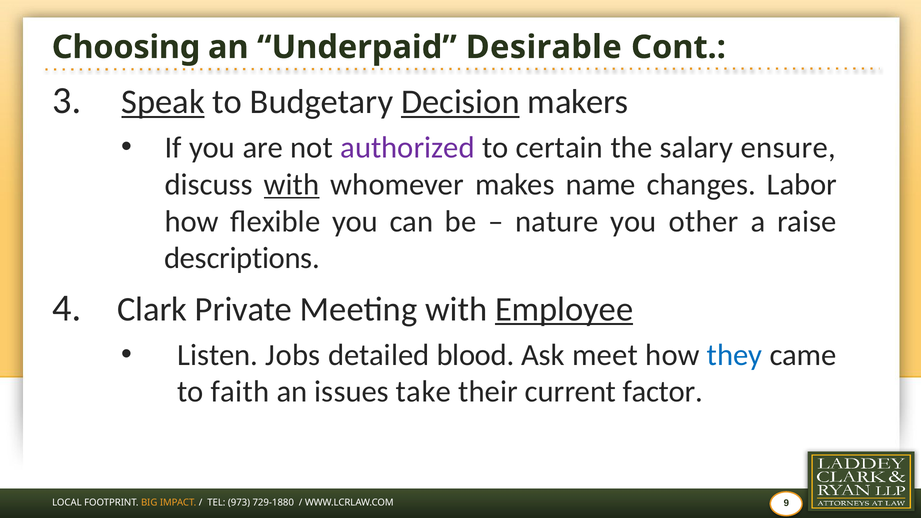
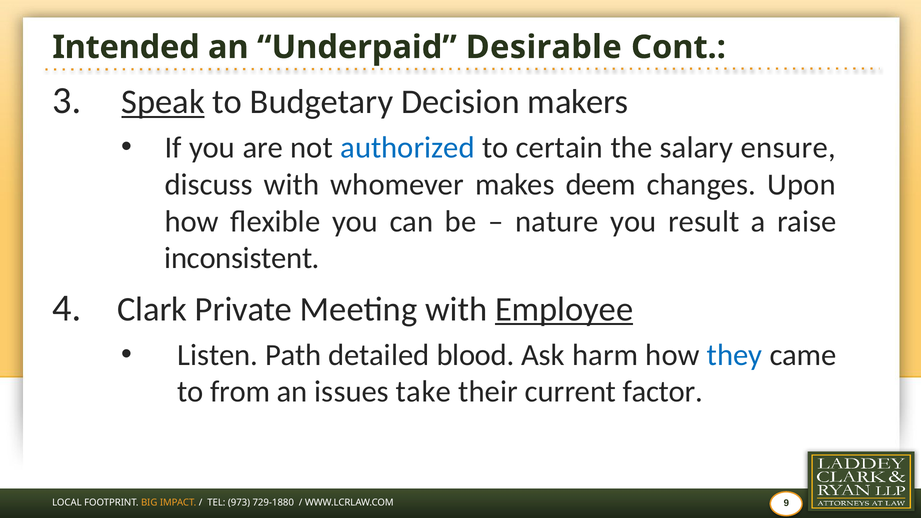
Choosing: Choosing -> Intended
Decision underline: present -> none
authorized colour: purple -> blue
with at (292, 185) underline: present -> none
name: name -> deem
Labor: Labor -> Upon
other: other -> result
descriptions: descriptions -> inconsistent
Jobs: Jobs -> Path
meet: meet -> harm
faith: faith -> from
